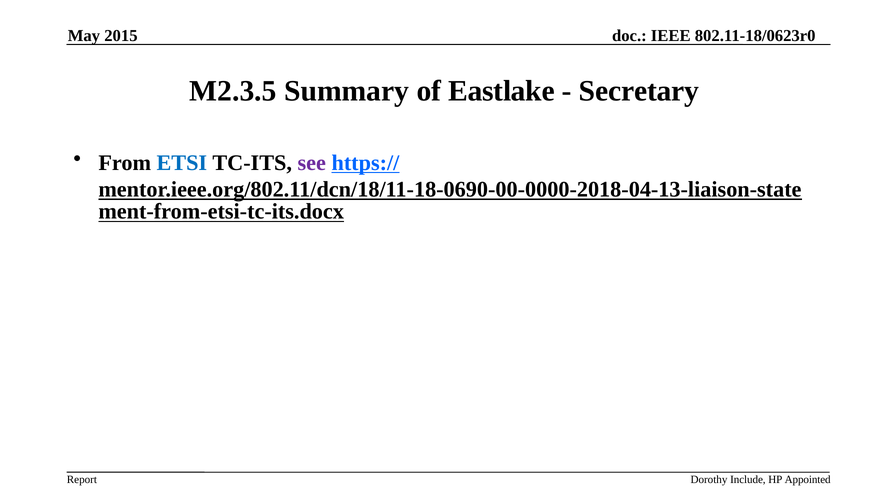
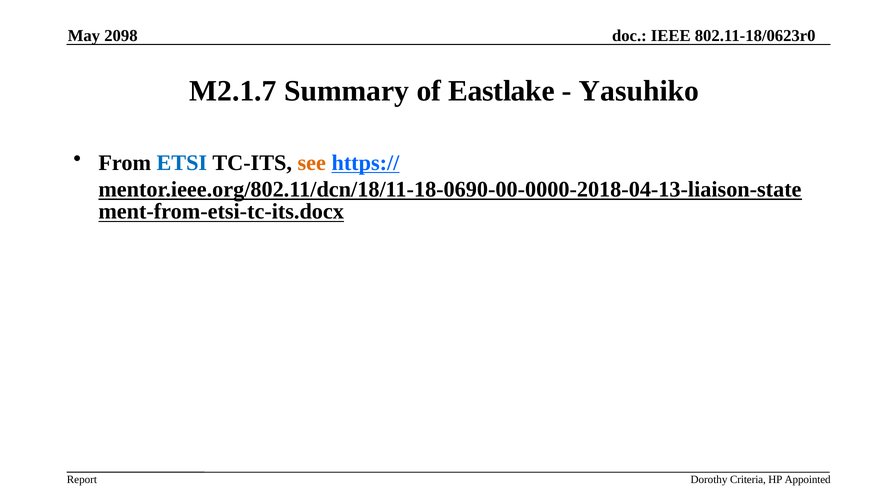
2015: 2015 -> 2098
M2.3.5: M2.3.5 -> M2.1.7
Secretary: Secretary -> Yasuhiko
see colour: purple -> orange
Include: Include -> Criteria
